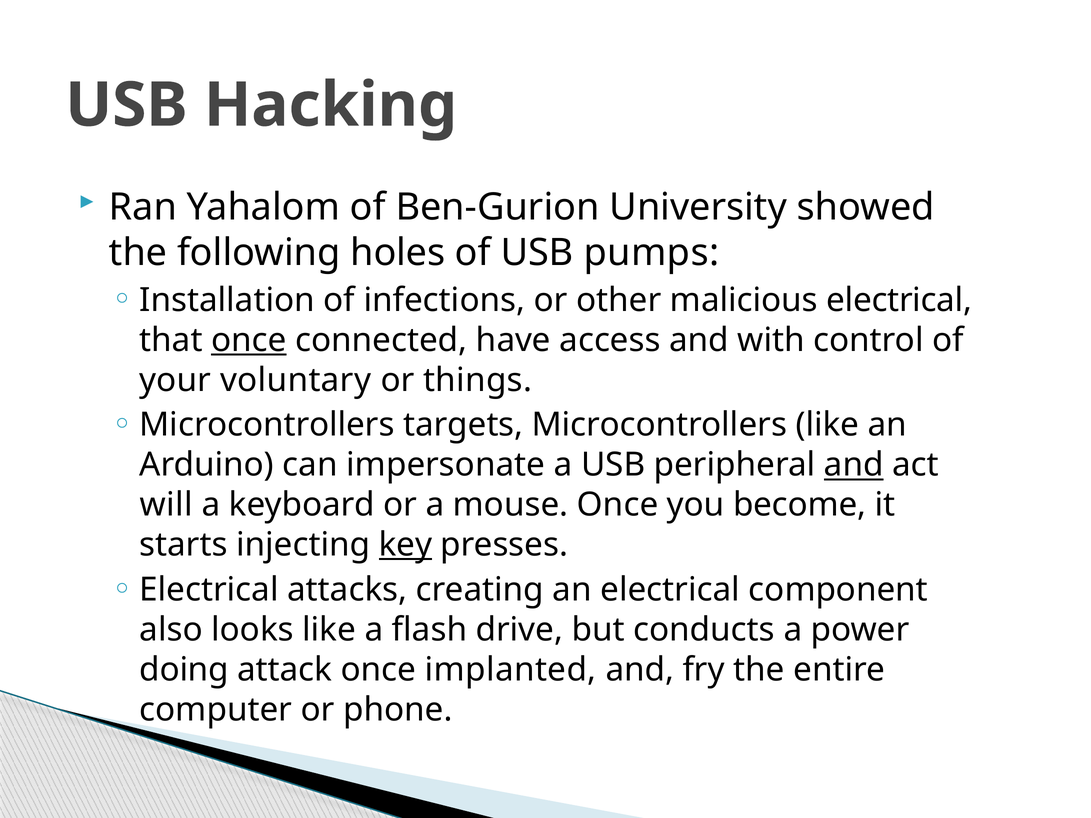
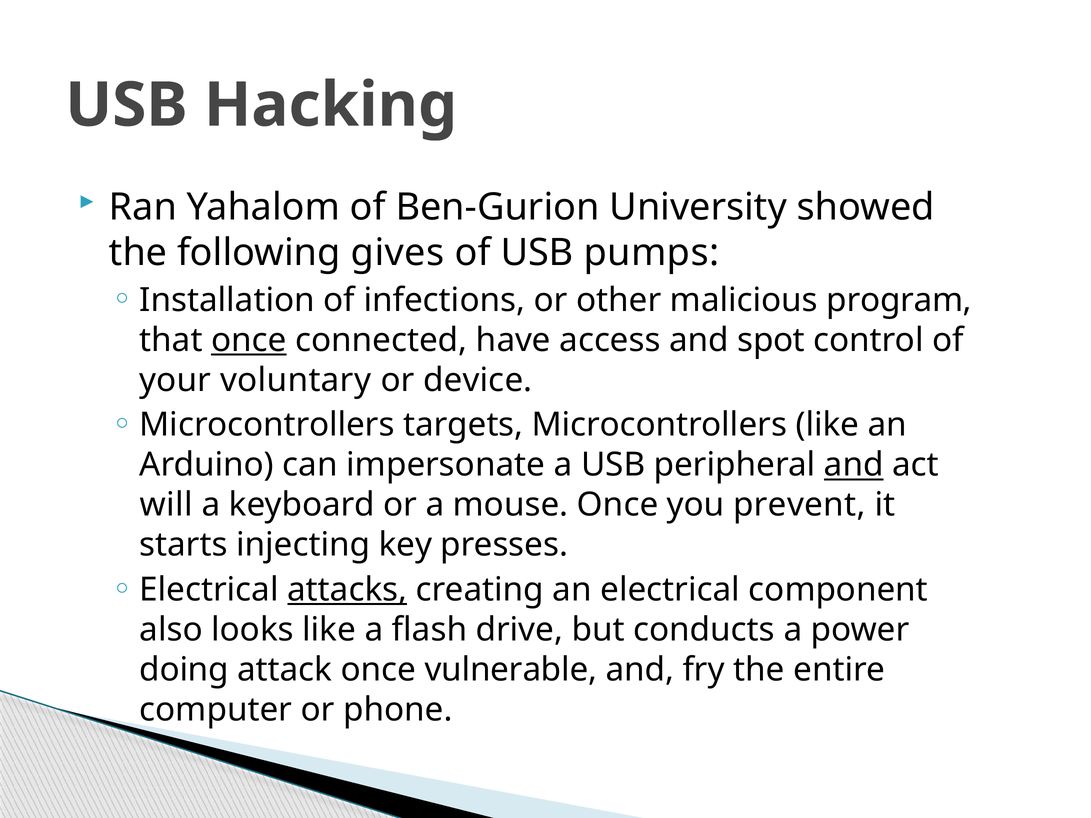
holes: holes -> gives
malicious electrical: electrical -> program
with: with -> spot
things: things -> device
become: become -> prevent
key underline: present -> none
attacks underline: none -> present
implanted: implanted -> vulnerable
